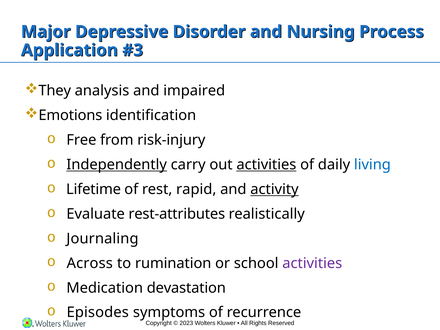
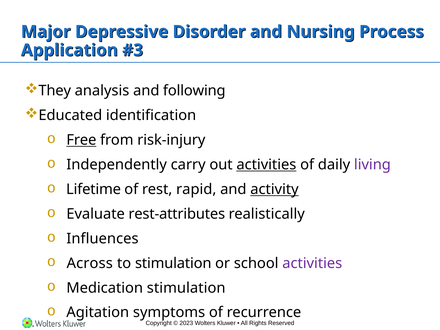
impaired: impaired -> following
Emotions: Emotions -> Educated
Free underline: none -> present
Independently underline: present -> none
living colour: blue -> purple
Journaling: Journaling -> Influences
to rumination: rumination -> stimulation
Medication devastation: devastation -> stimulation
Episodes: Episodes -> Agitation
